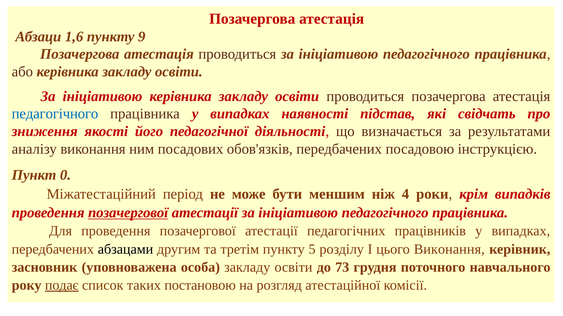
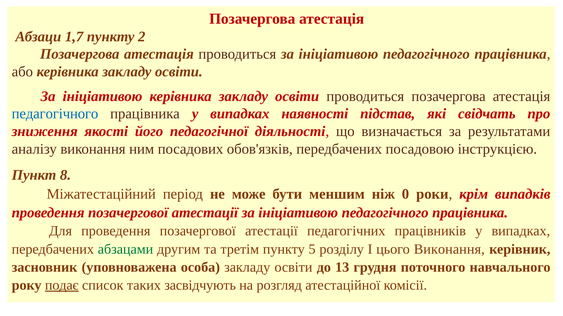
1,6: 1,6 -> 1,7
9: 9 -> 2
0: 0 -> 8
4: 4 -> 0
позачергової at (128, 213) underline: present -> none
абзацами colour: black -> green
73: 73 -> 13
постановою: постановою -> засвідчують
